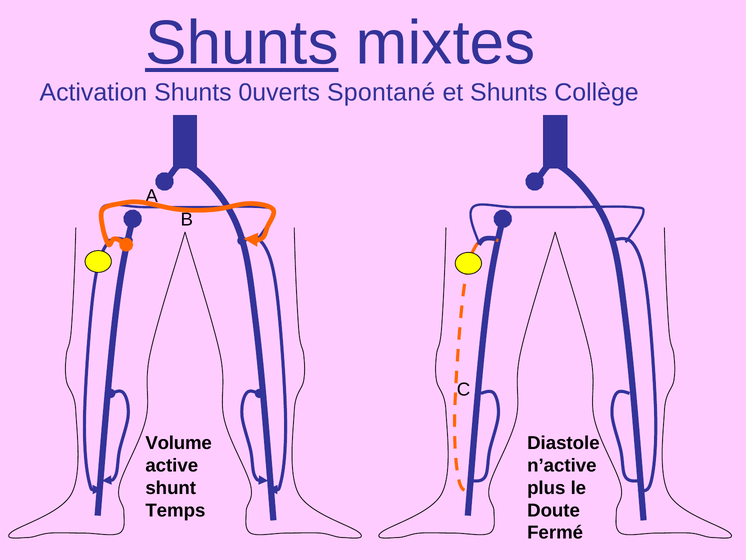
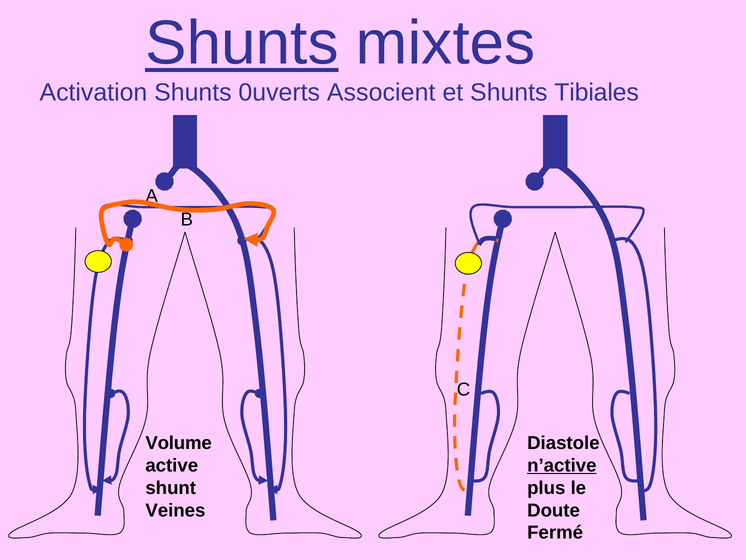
Spontané: Spontané -> Associent
Collège: Collège -> Tibiales
n’active underline: none -> present
Temps: Temps -> Veines
